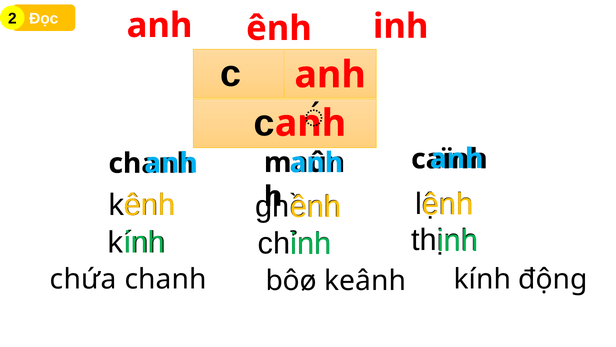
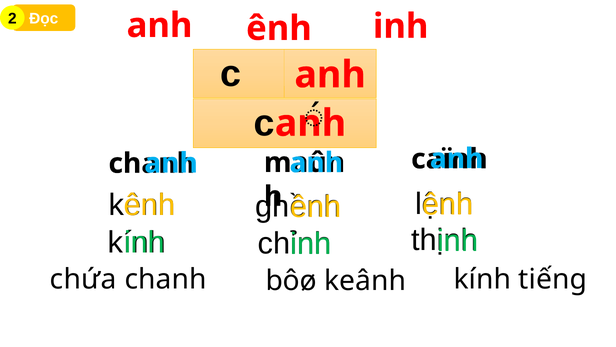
động: động -> tiếng
